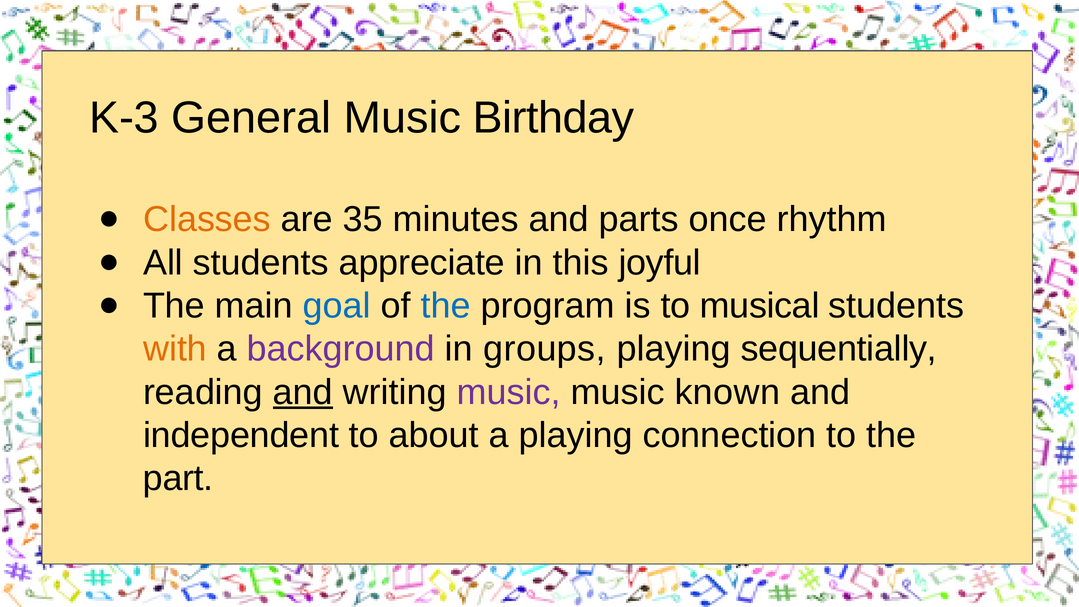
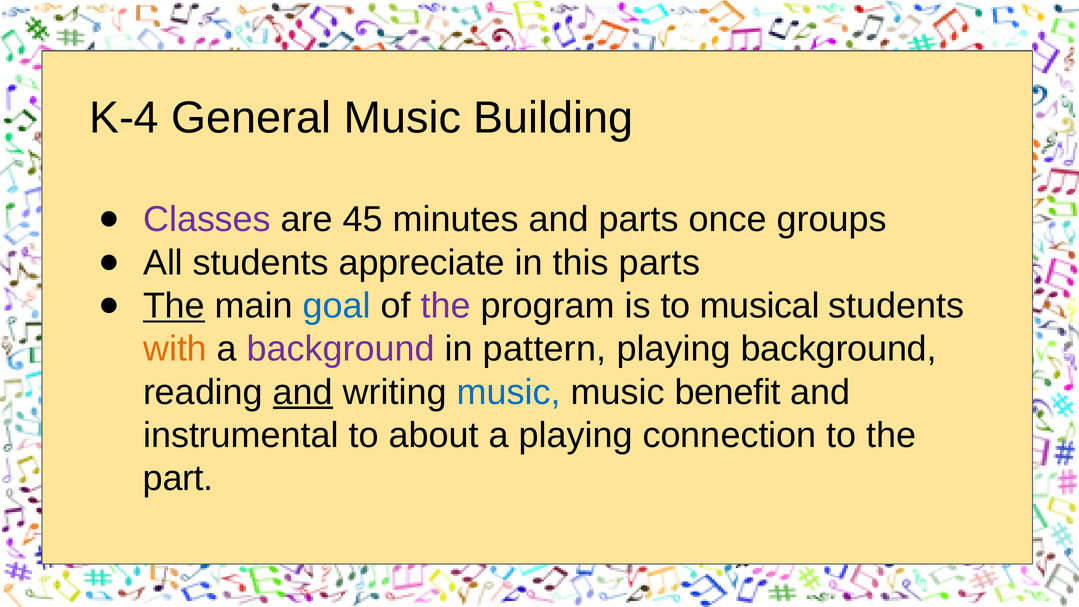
K-3: K-3 -> K-4
Birthday: Birthday -> Building
Classes colour: orange -> purple
35: 35 -> 45
rhythm: rhythm -> groups
this joyful: joyful -> parts
The at (174, 306) underline: none -> present
the at (446, 306) colour: blue -> purple
groups: groups -> pattern
playing sequentially: sequentially -> background
music at (509, 392) colour: purple -> blue
known: known -> benefit
independent: independent -> instrumental
